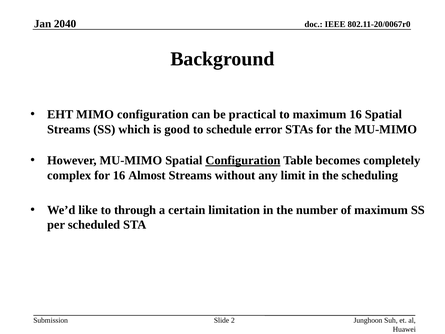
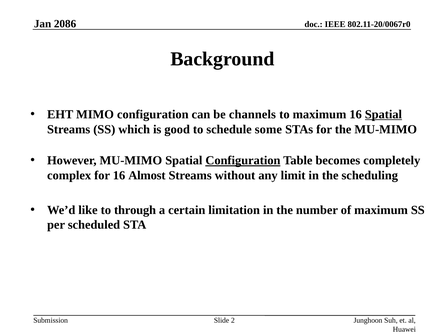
2040: 2040 -> 2086
practical: practical -> channels
Spatial at (383, 114) underline: none -> present
error: error -> some
